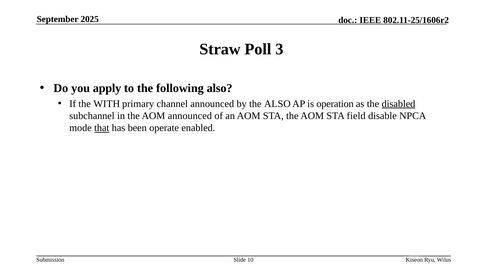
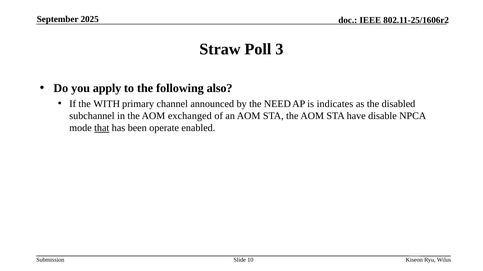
the ALSO: ALSO -> NEED
operation: operation -> indicates
disabled underline: present -> none
AOM announced: announced -> exchanged
field: field -> have
